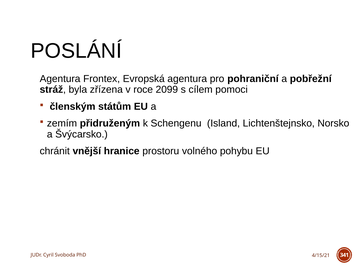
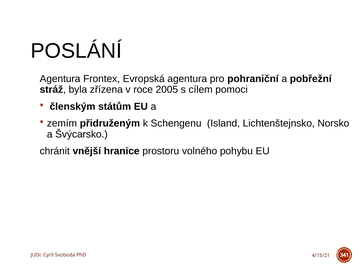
2099: 2099 -> 2005
